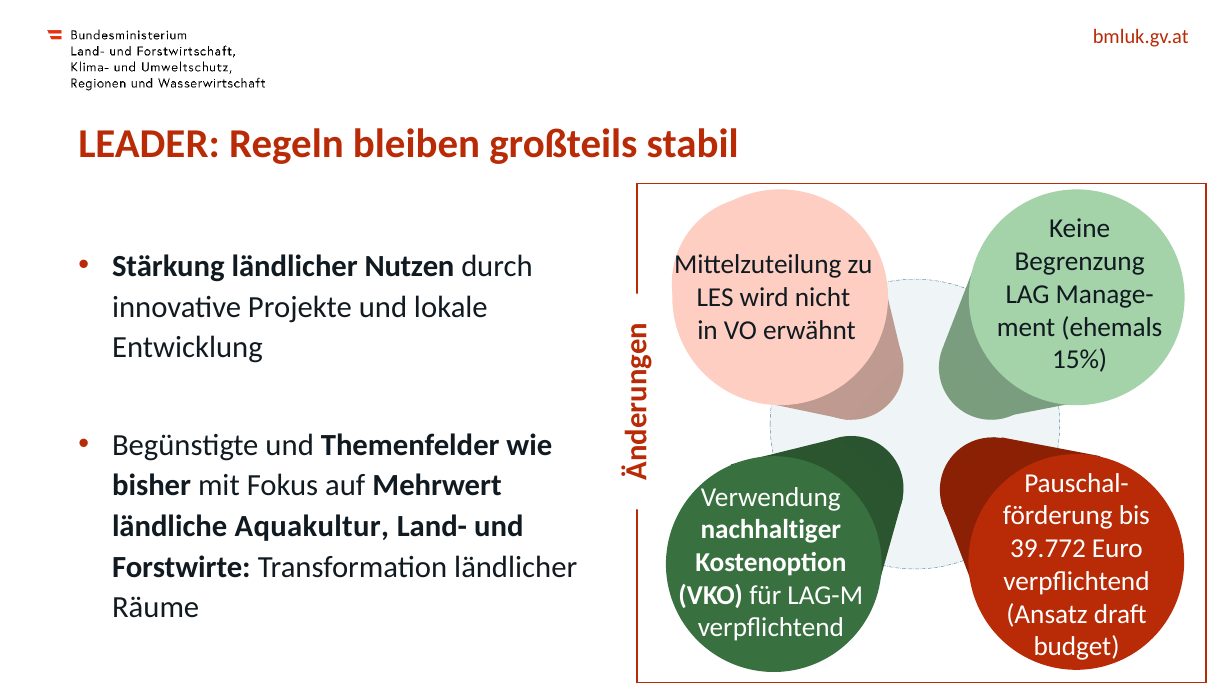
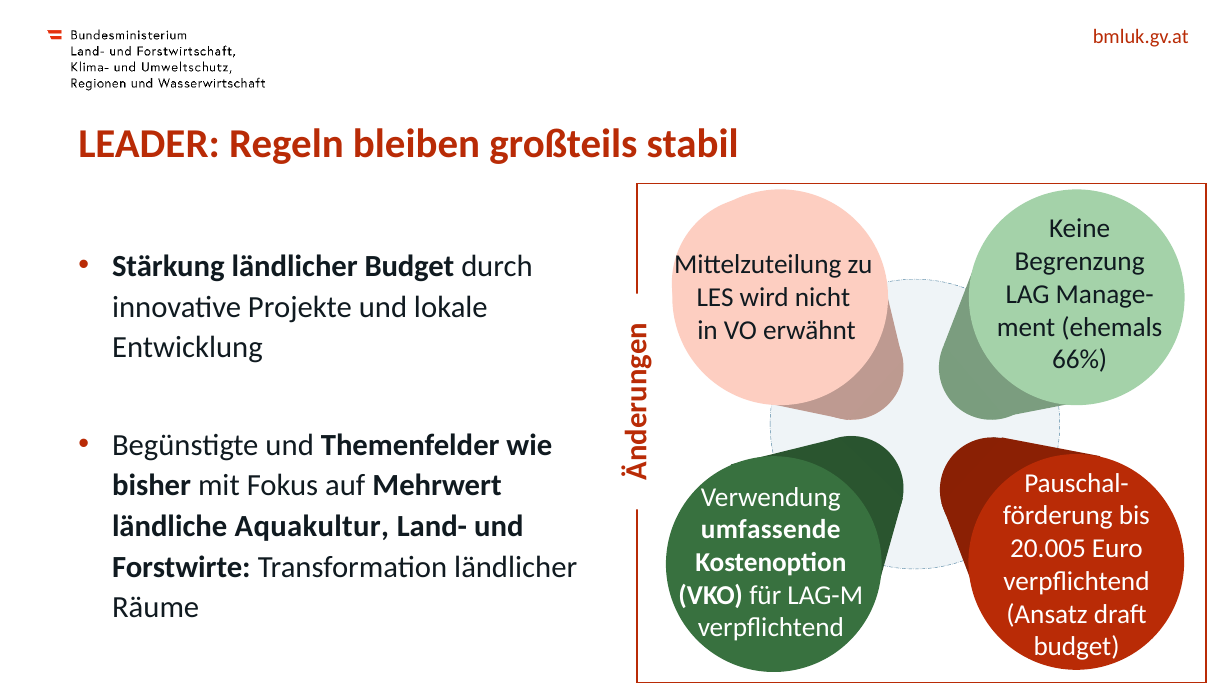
ländlicher Nutzen: Nutzen -> Budget
15%: 15% -> 66%
nachhaltiger: nachhaltiger -> umfassende
39.772: 39.772 -> 20.005
